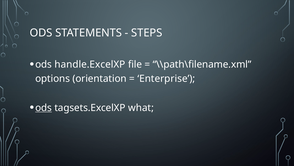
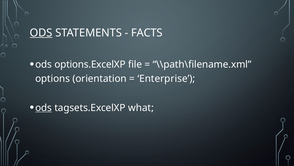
ODS at (41, 33) underline: none -> present
STEPS: STEPS -> FACTS
handle.ExcelXP: handle.ExcelXP -> options.ExcelXP
